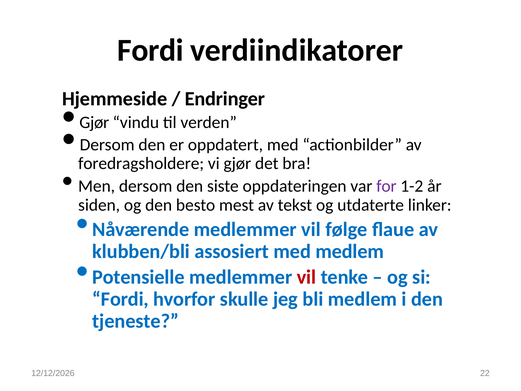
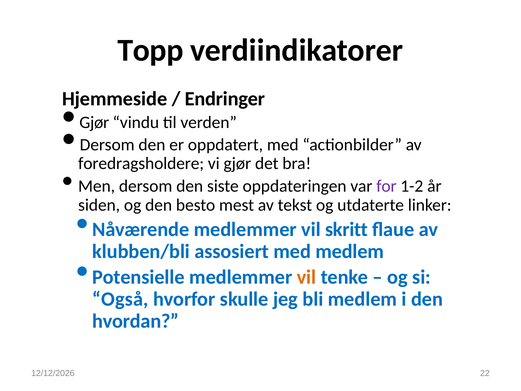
Fordi at (150, 50): Fordi -> Topp
følge: følge -> skritt
vil at (307, 277) colour: red -> orange
Fordi at (120, 299): Fordi -> Også
tjeneste: tjeneste -> hvordan
